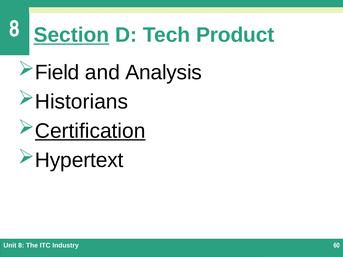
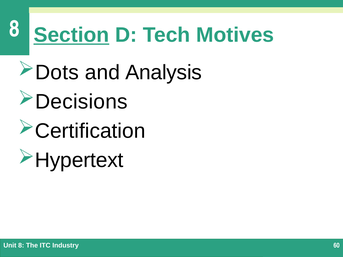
Product: Product -> Motives
Field: Field -> Dots
Historians: Historians -> Decisions
Certification underline: present -> none
